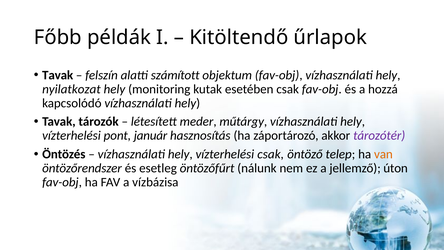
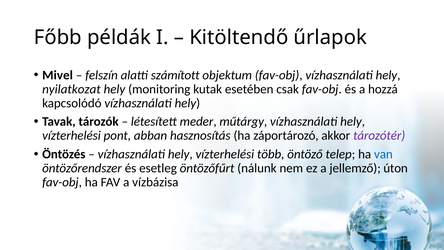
Tavak at (58, 75): Tavak -> Mivel
január: január -> abban
vízterhelési csak: csak -> több
van colour: orange -> blue
